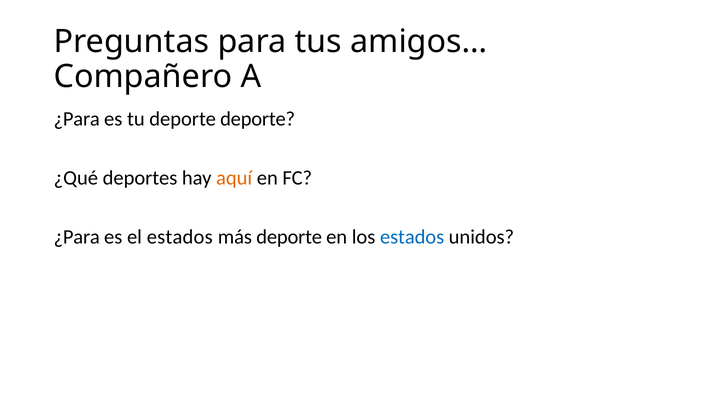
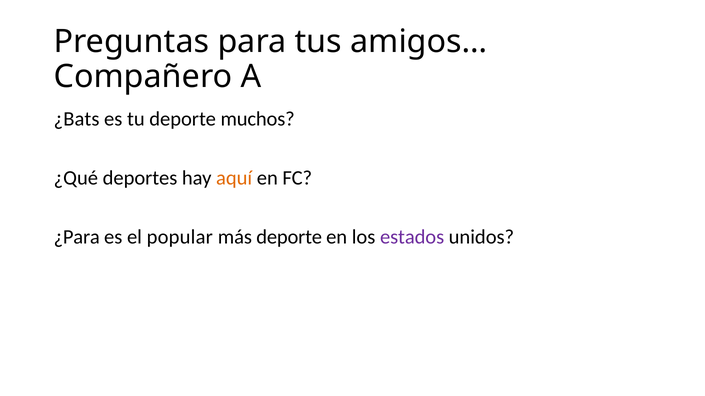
¿Para at (77, 119): ¿Para -> ¿Bats
deporte deporte: deporte -> muchos
el estados: estados -> popular
estados at (412, 237) colour: blue -> purple
